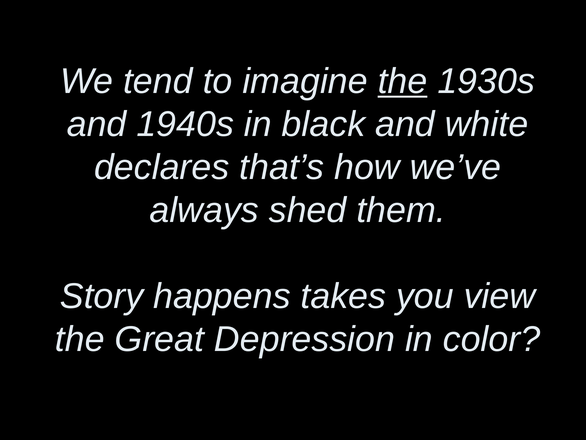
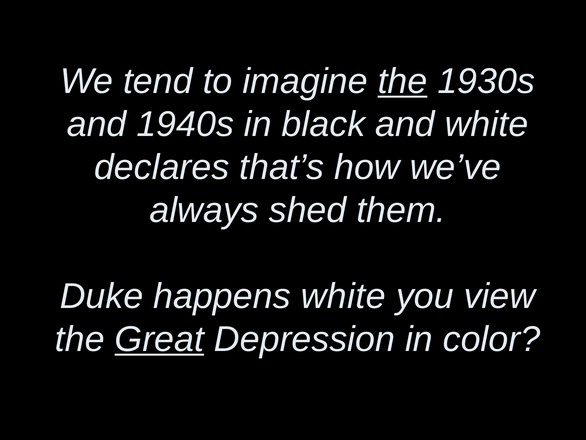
Story: Story -> Duke
happens takes: takes -> white
Great underline: none -> present
